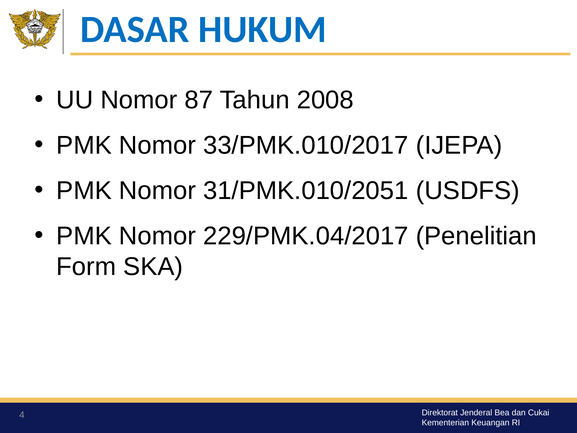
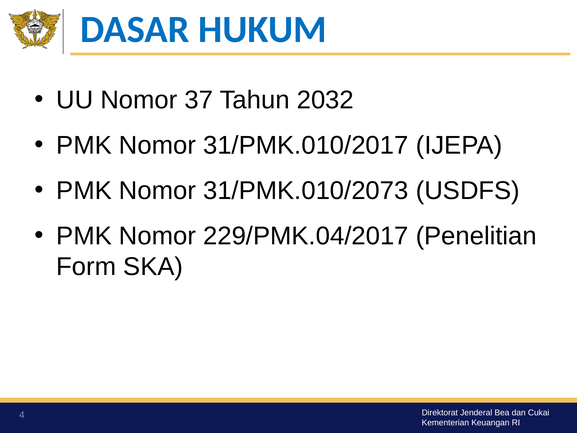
87: 87 -> 37
2008: 2008 -> 2032
33/PMK.010/2017: 33/PMK.010/2017 -> 31/PMK.010/2017
31/PMK.010/2051: 31/PMK.010/2051 -> 31/PMK.010/2073
